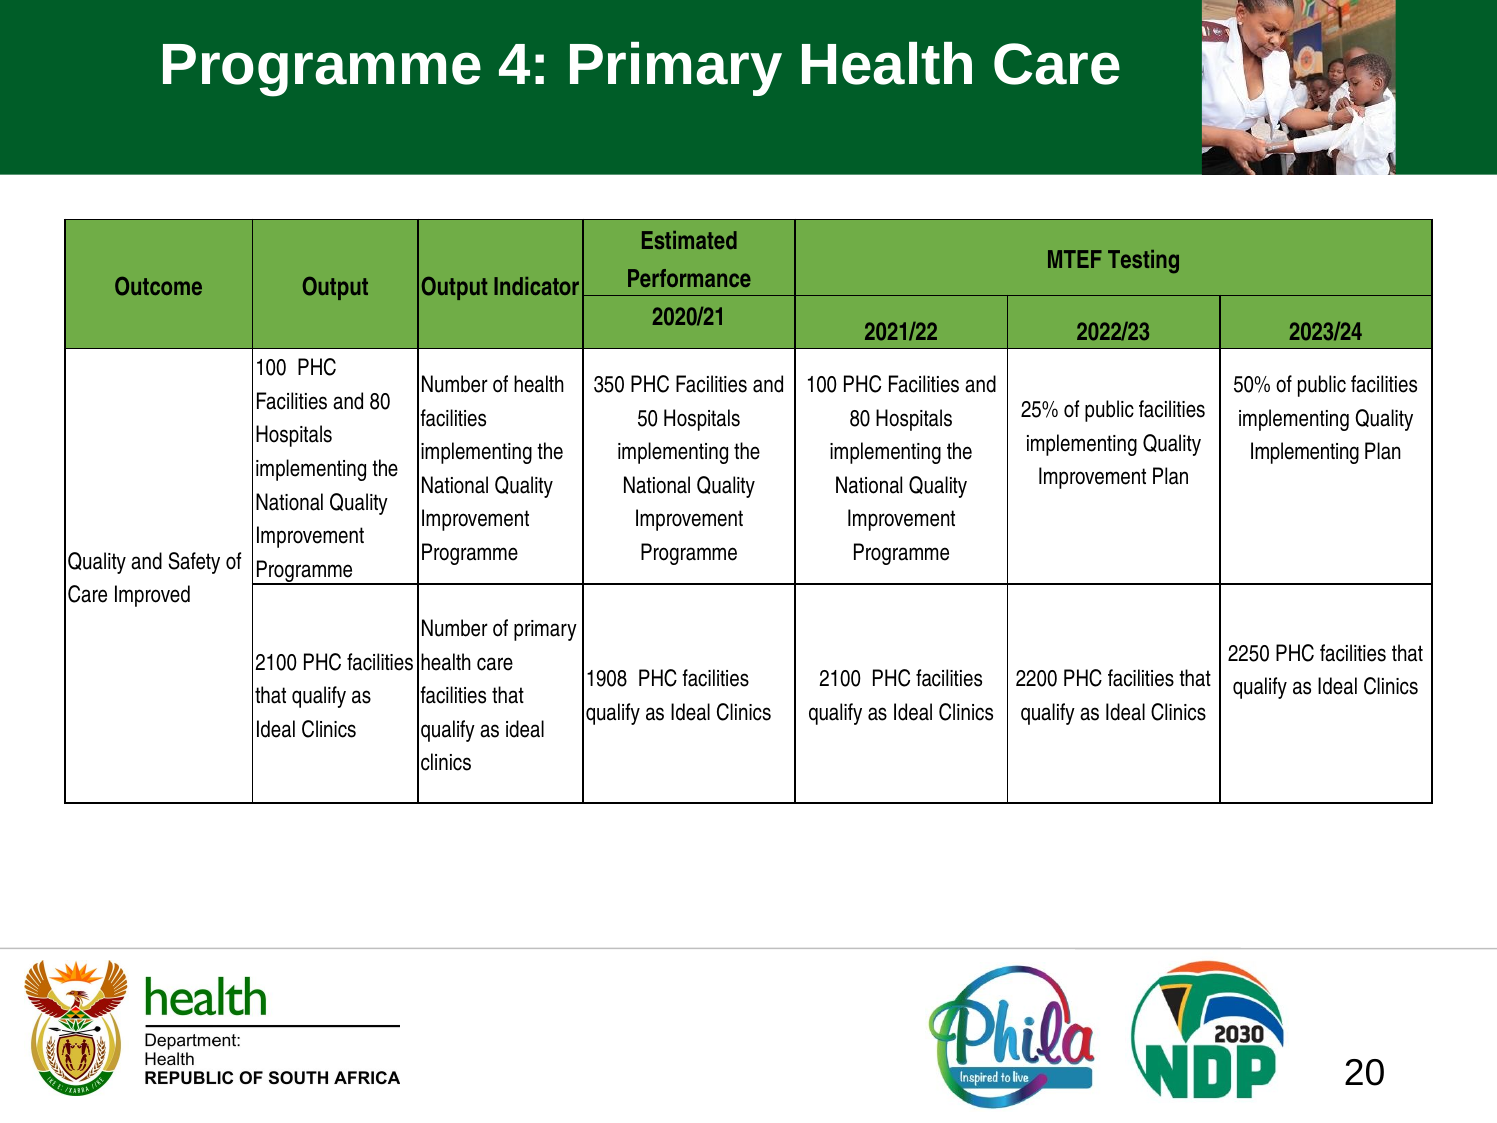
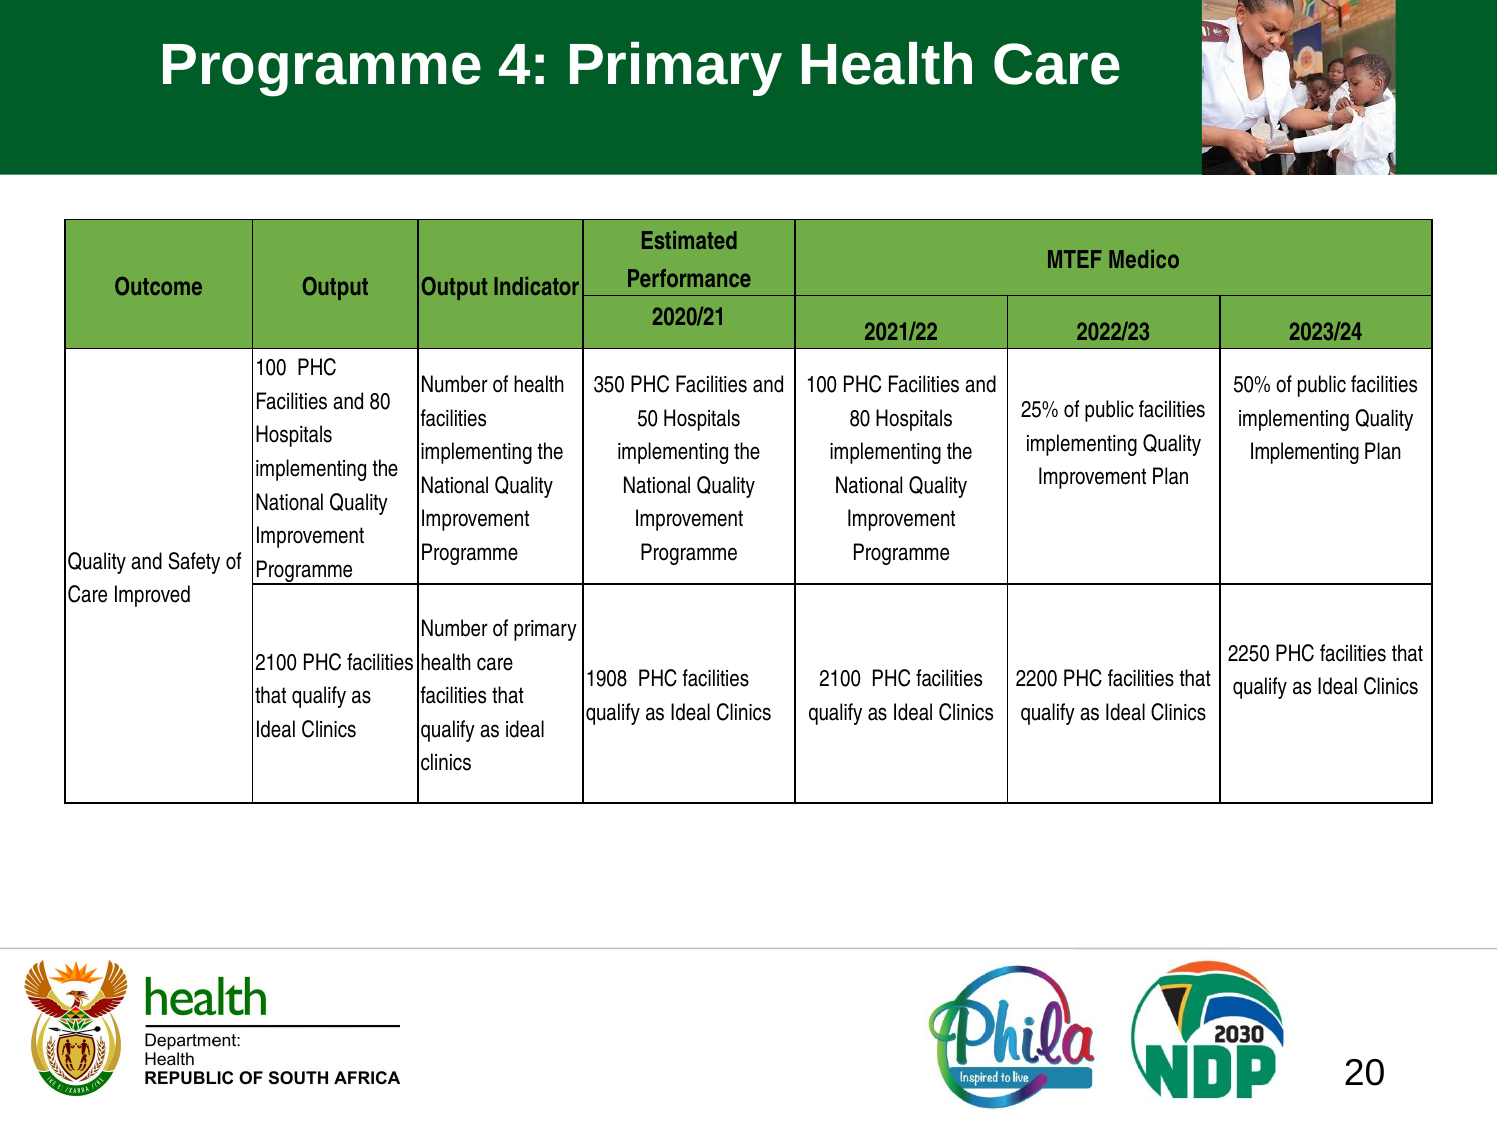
Testing: Testing -> Medico
